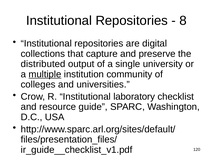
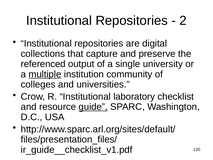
8: 8 -> 2
distributed: distributed -> referenced
guide underline: none -> present
